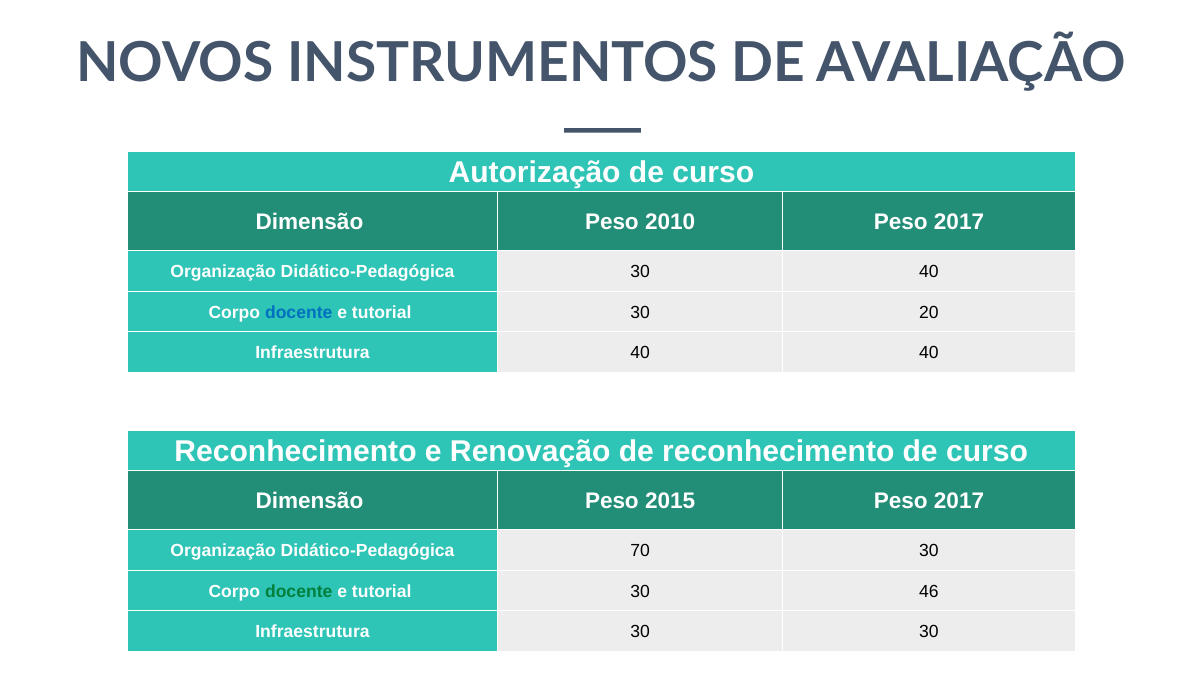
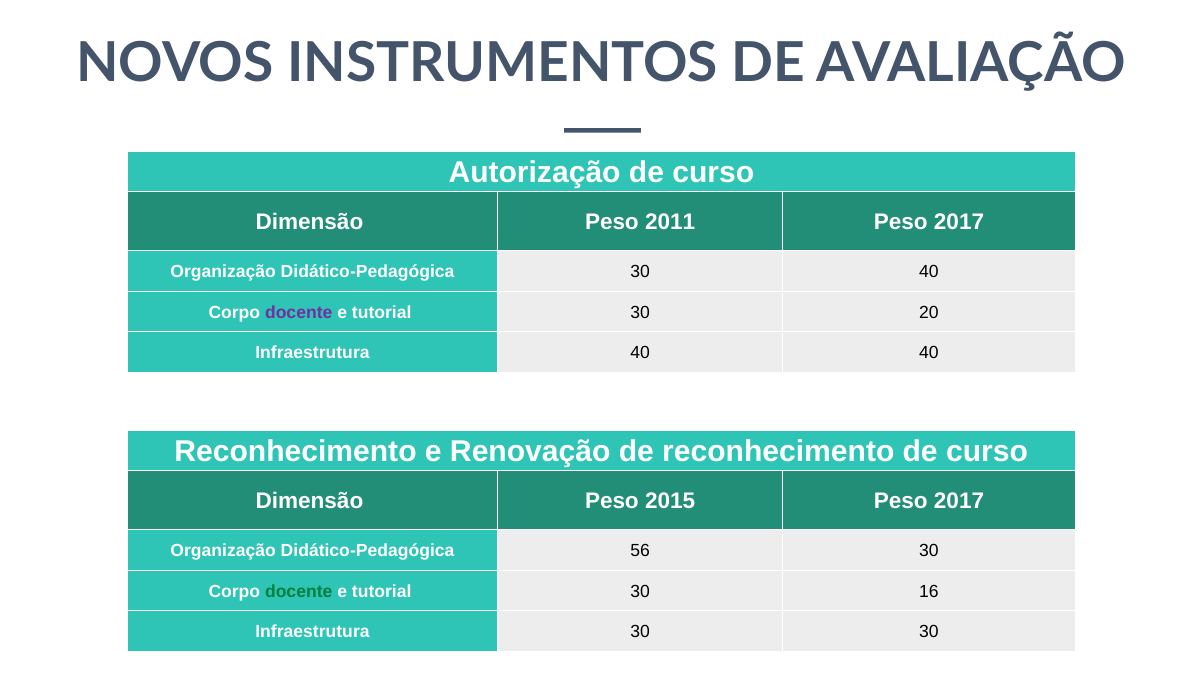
2010: 2010 -> 2011
docente at (299, 313) colour: blue -> purple
70: 70 -> 56
46: 46 -> 16
